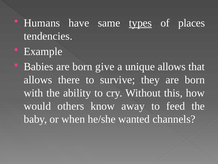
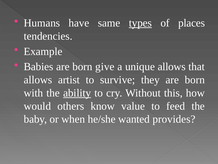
there: there -> artist
ability underline: none -> present
away: away -> value
channels: channels -> provides
